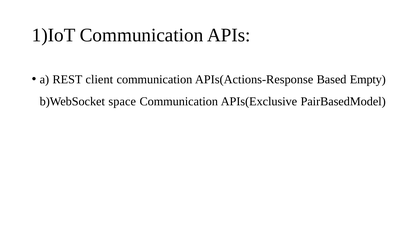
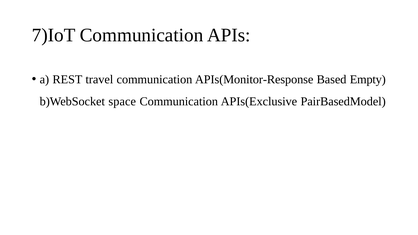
1)IoT: 1)IoT -> 7)IoT
client: client -> travel
APIs(Actions-Response: APIs(Actions-Response -> APIs(Monitor-Response
